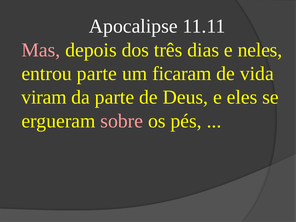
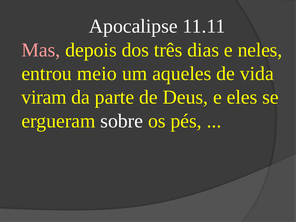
entrou parte: parte -> meio
ficaram: ficaram -> aqueles
sobre colour: pink -> white
